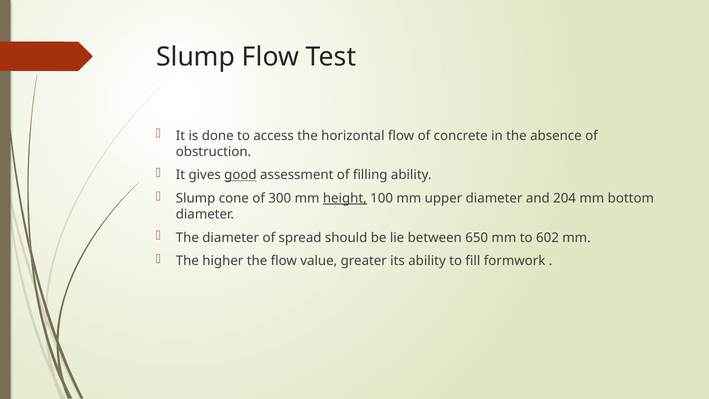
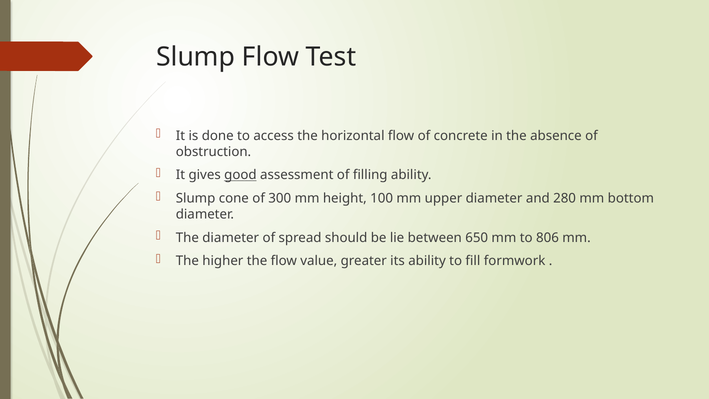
height underline: present -> none
204: 204 -> 280
602: 602 -> 806
